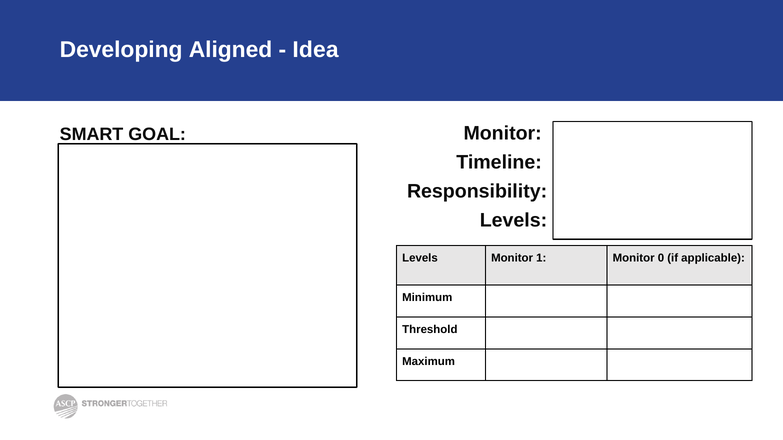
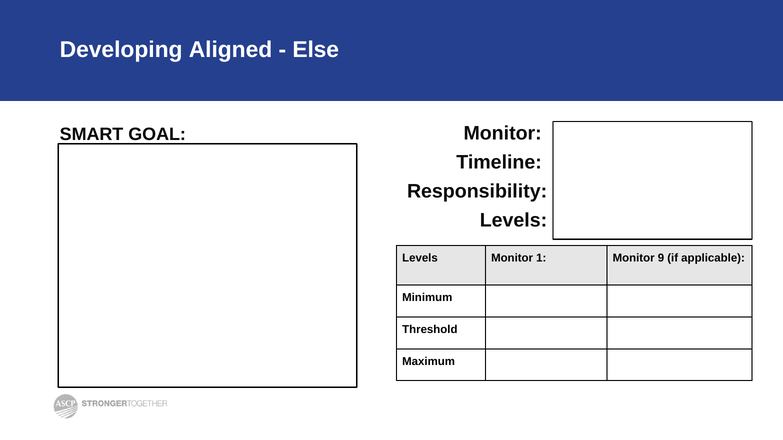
Idea: Idea -> Else
0: 0 -> 9
